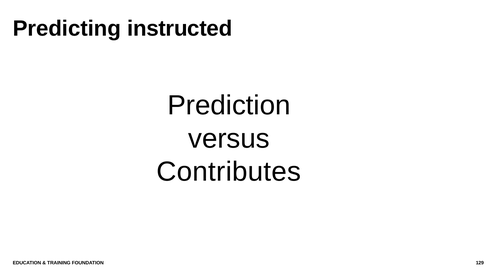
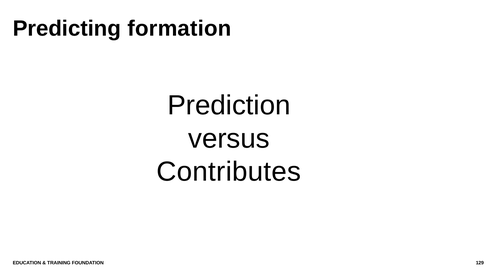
instructed: instructed -> formation
